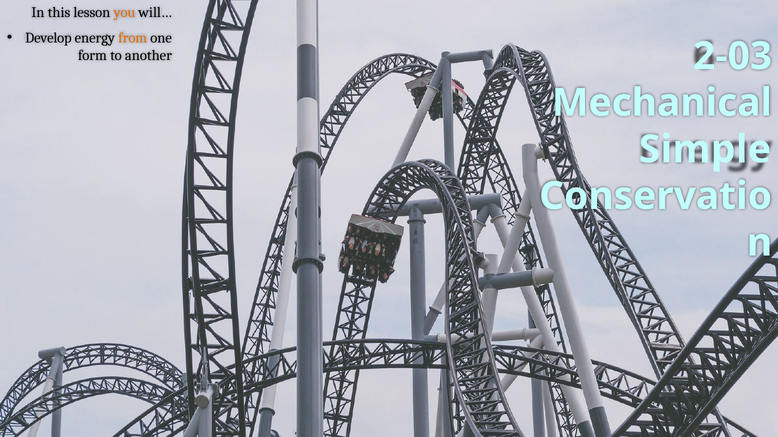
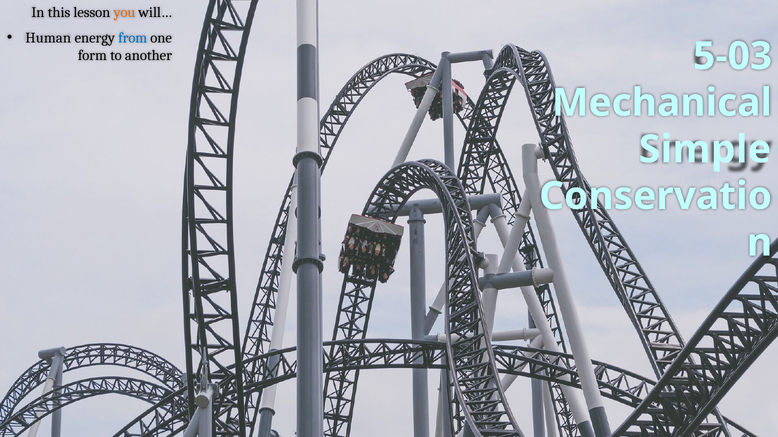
Develop: Develop -> Human
from colour: orange -> blue
2-03: 2-03 -> 5-03
